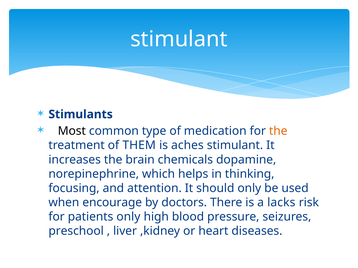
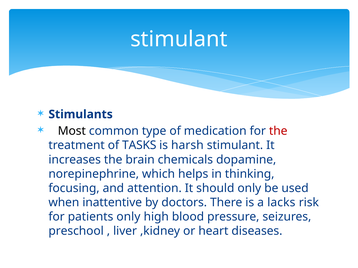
the at (278, 131) colour: orange -> red
THEM: THEM -> TASKS
aches: aches -> harsh
encourage: encourage -> inattentive
